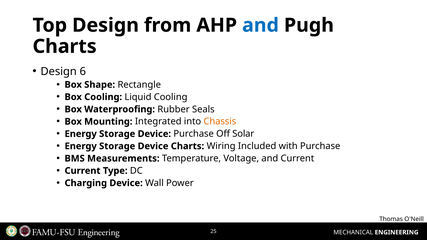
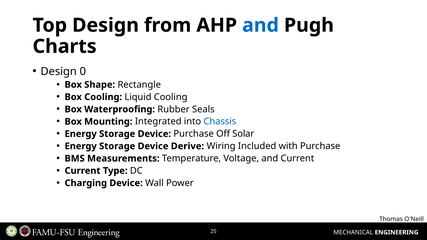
6: 6 -> 0
Chassis colour: orange -> blue
Device Charts: Charts -> Derive
